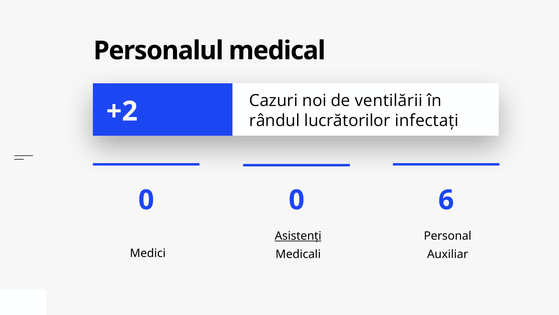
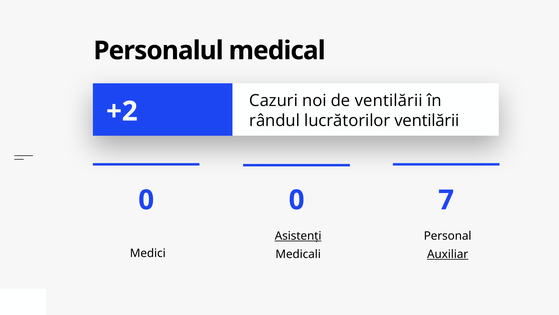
lucrătorilor infectați: infectați -> ventilării
6: 6 -> 7
Auxiliar underline: none -> present
